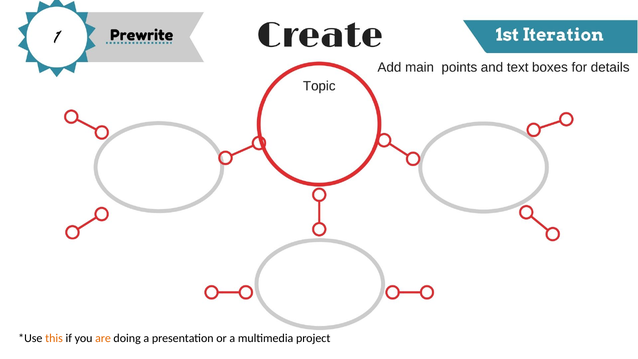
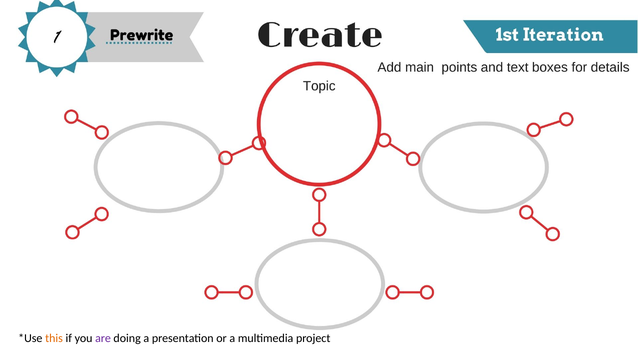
are colour: orange -> purple
